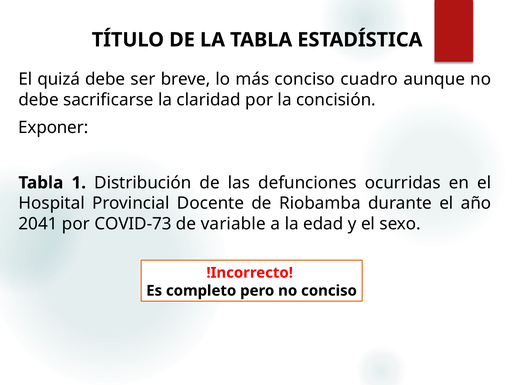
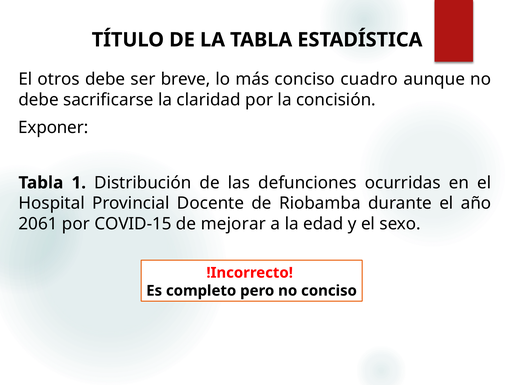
quizá: quizá -> otros
2041: 2041 -> 2061
COVID-73: COVID-73 -> COVID-15
variable: variable -> mejorar
